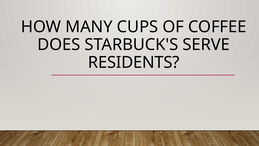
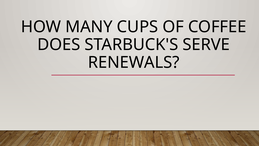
RESIDENTS: RESIDENTS -> RENEWALS
